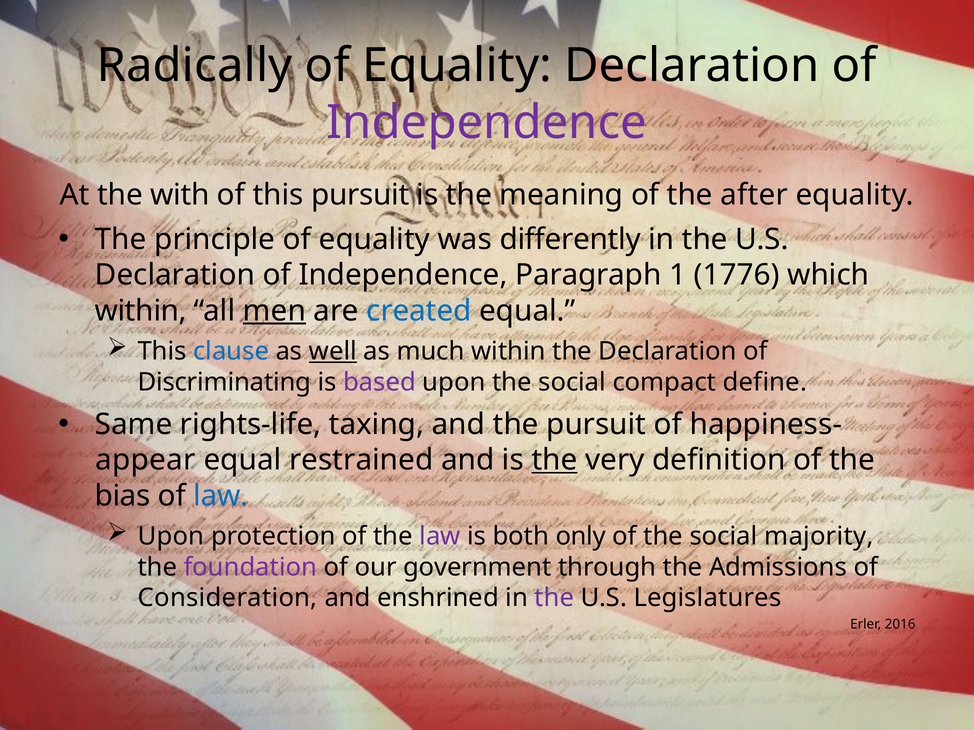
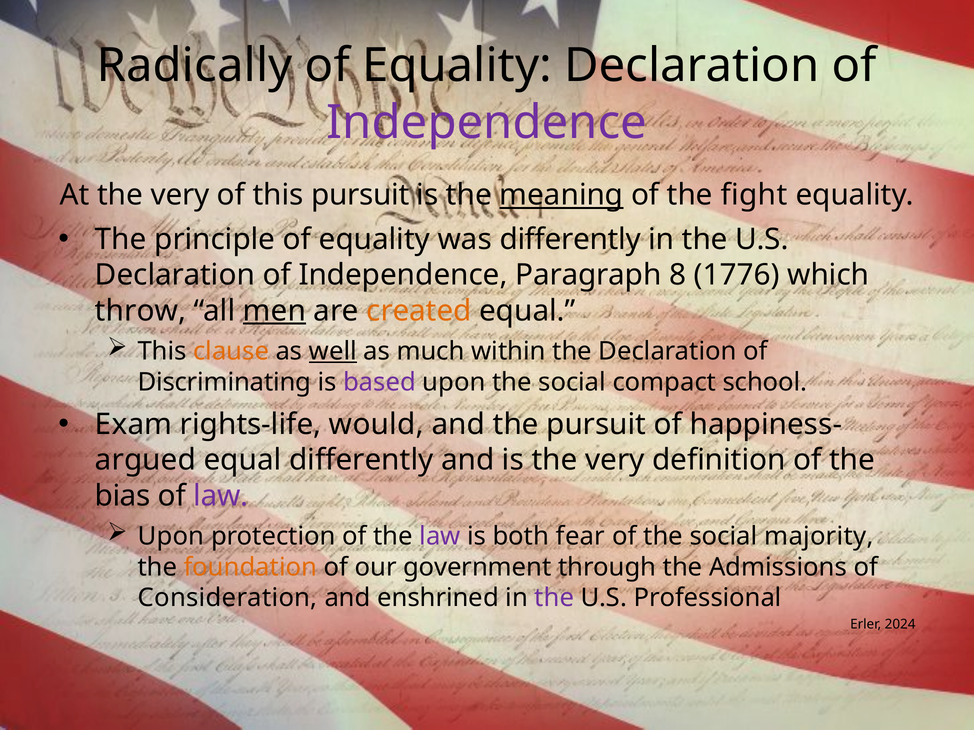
At the with: with -> very
meaning underline: none -> present
after: after -> fight
1: 1 -> 8
within at (141, 311): within -> throw
created colour: blue -> orange
clause colour: blue -> orange
define: define -> school
Same: Same -> Exam
taxing: taxing -> would
appear: appear -> argued
equal restrained: restrained -> differently
the at (555, 460) underline: present -> none
law at (221, 496) colour: blue -> purple
only: only -> fear
foundation colour: purple -> orange
Legislatures: Legislatures -> Professional
2016: 2016 -> 2024
